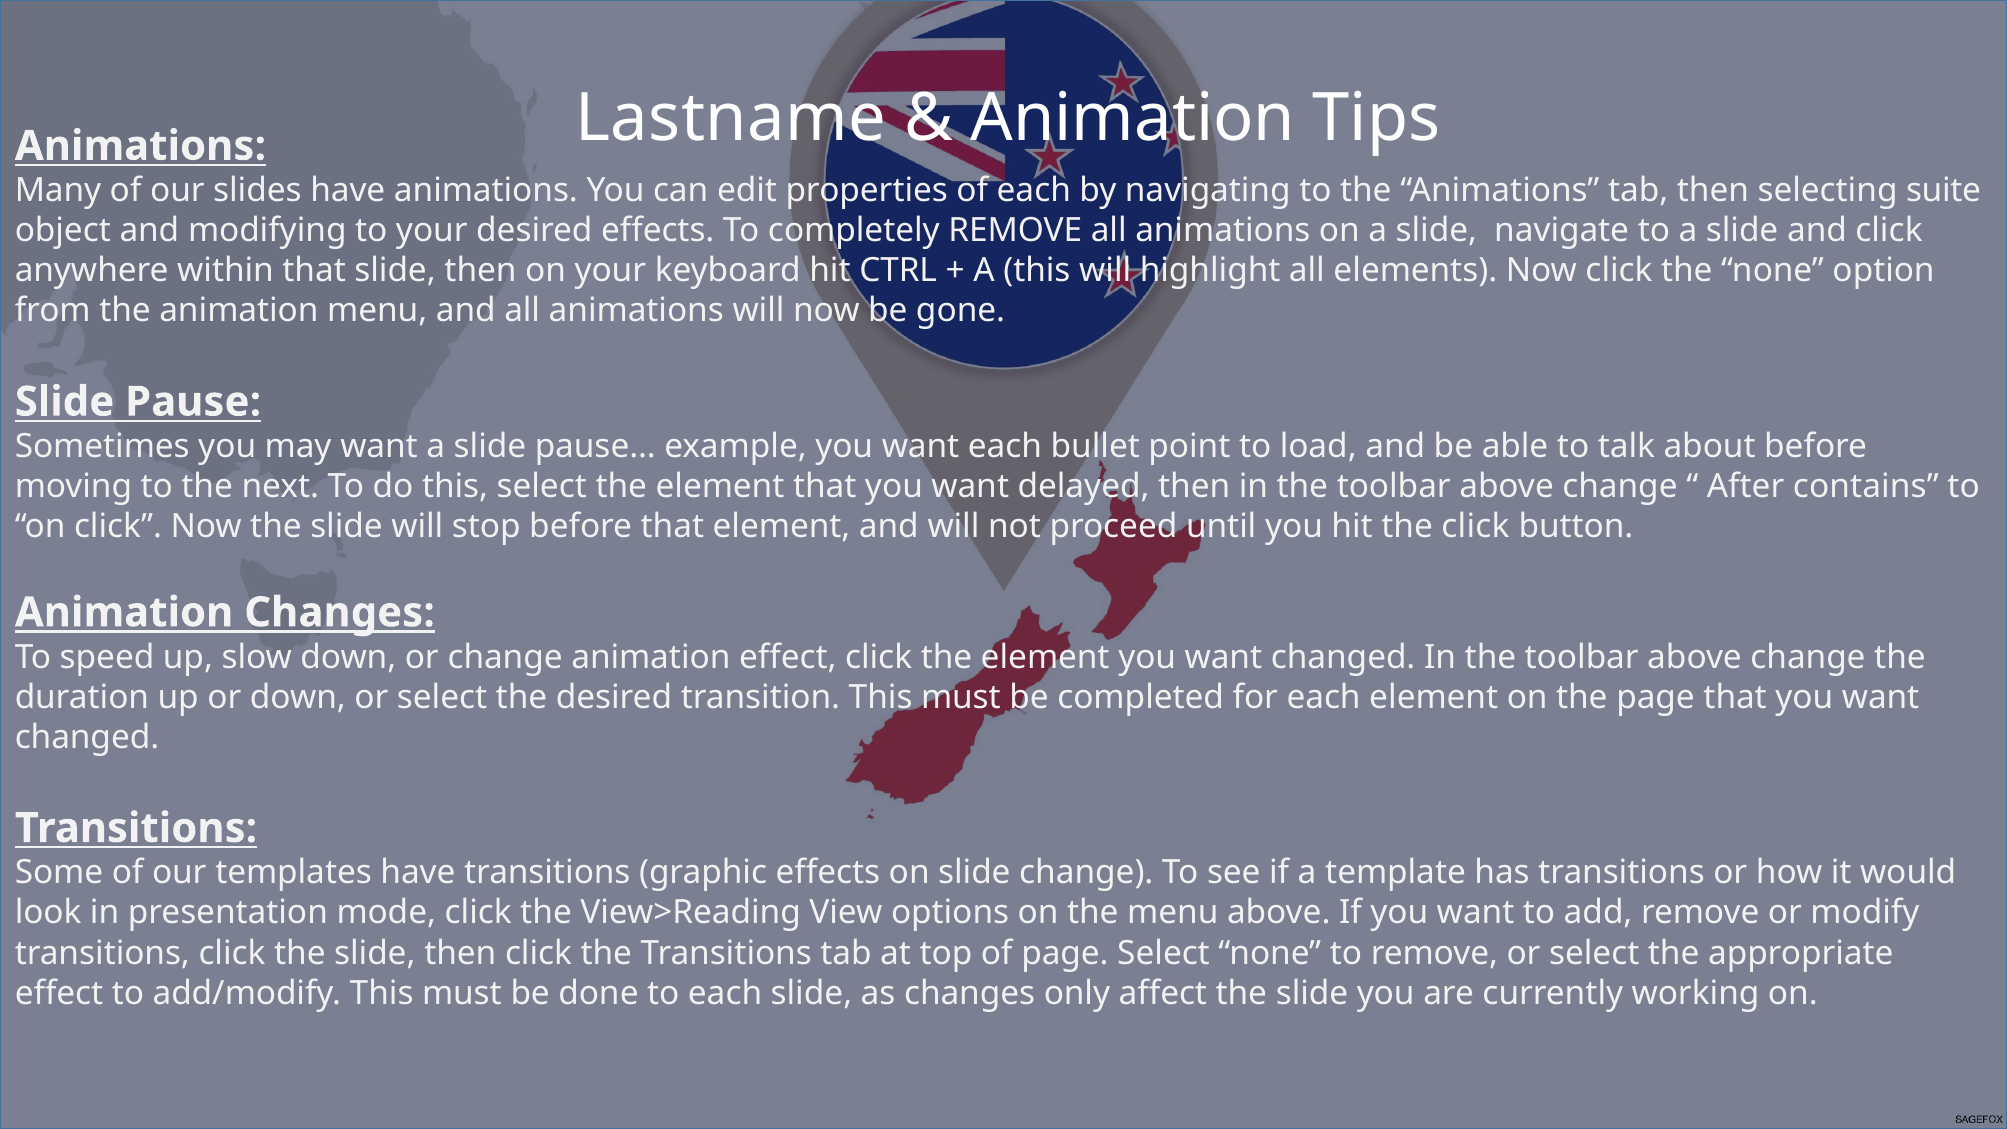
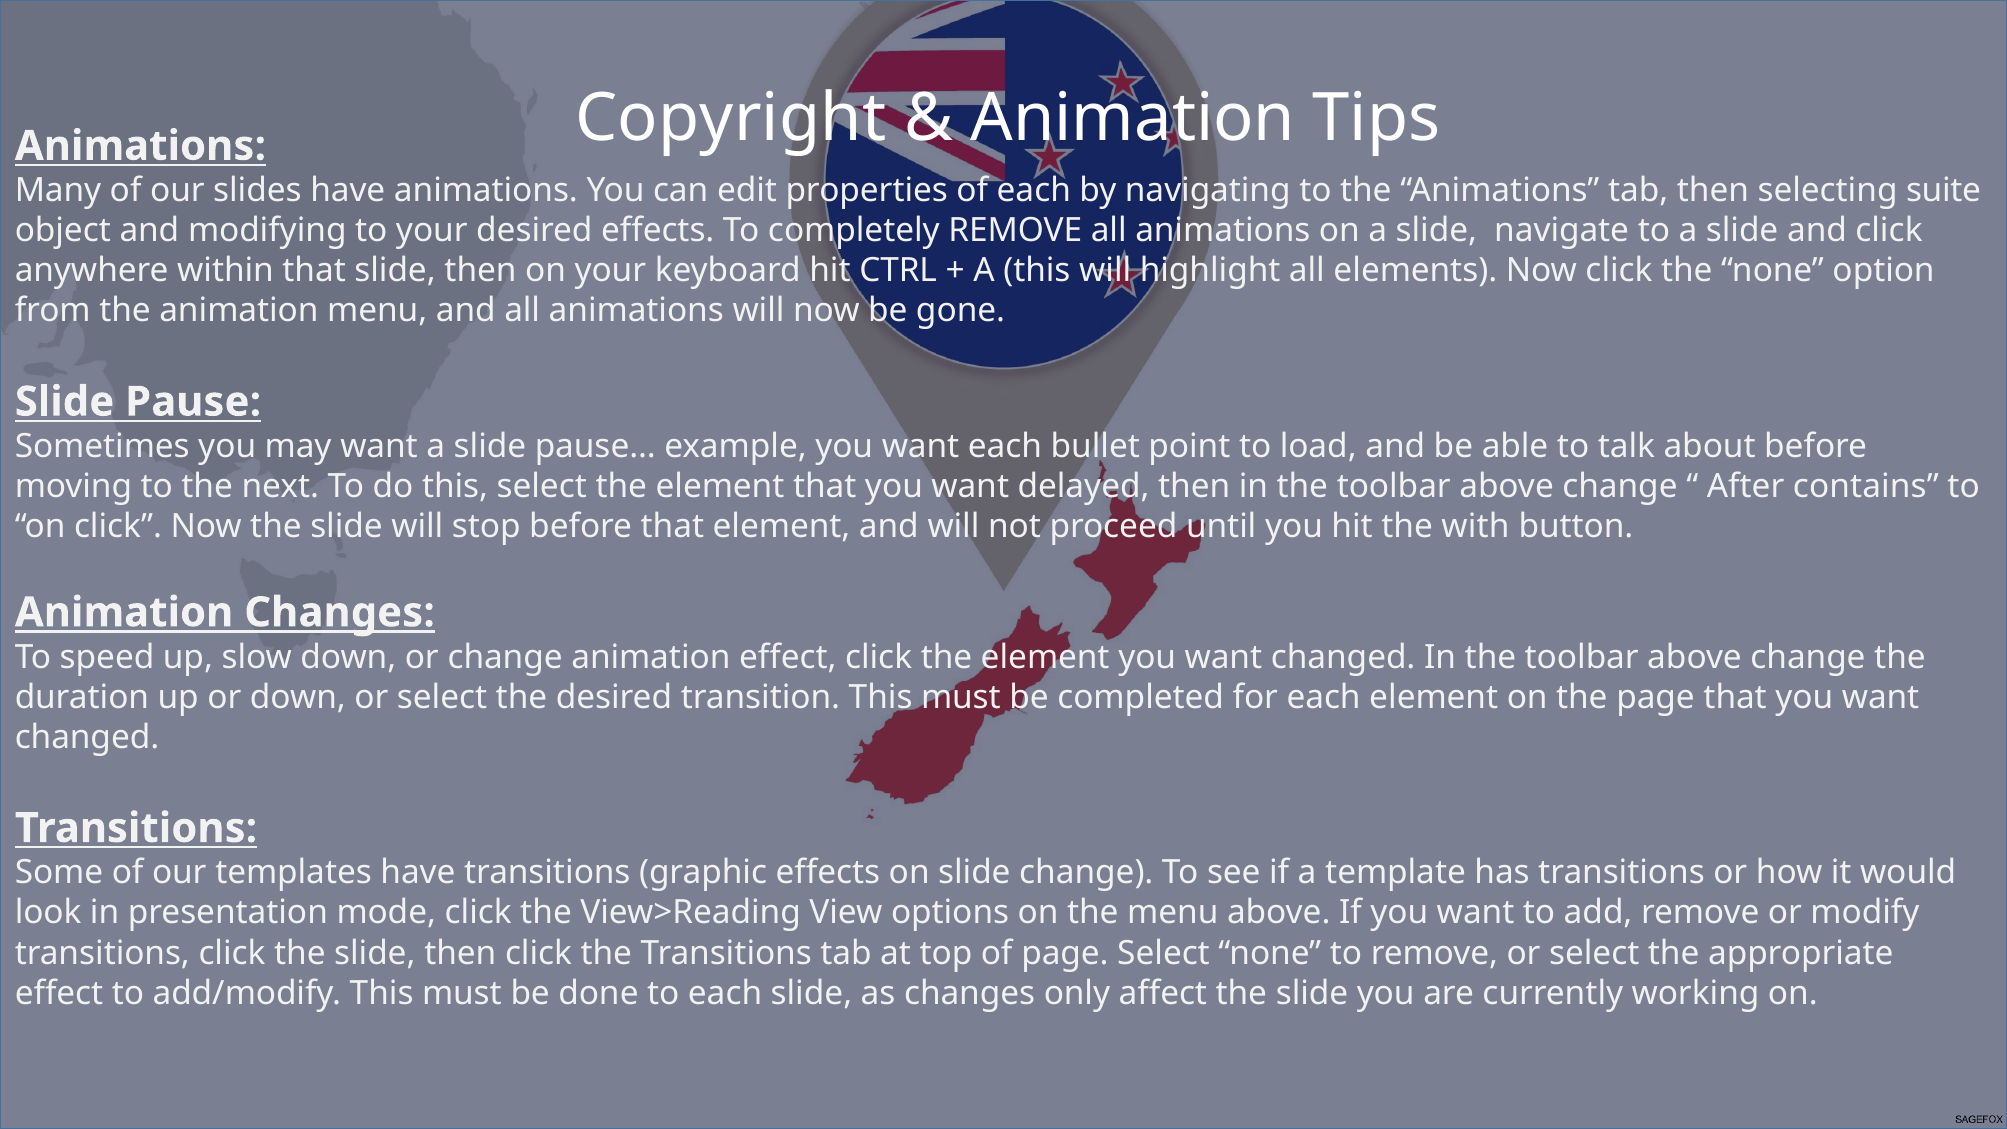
Lastname: Lastname -> Copyright
the click: click -> with
